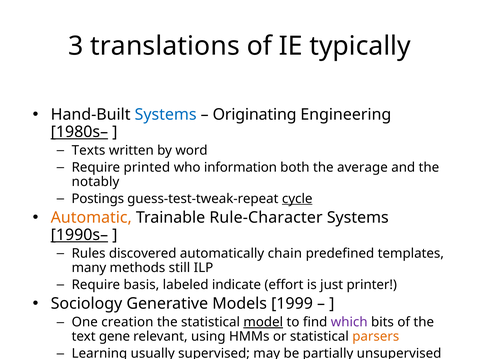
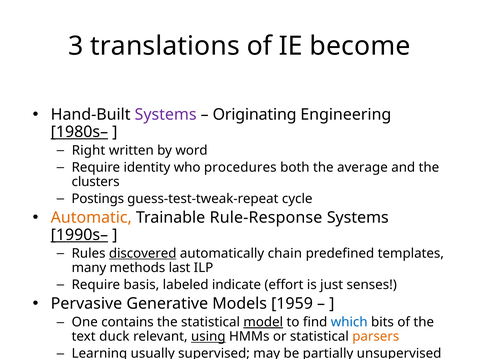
typically: typically -> become
Systems at (166, 115) colour: blue -> purple
Texts: Texts -> Right
printed: printed -> identity
information: information -> procedures
notably: notably -> clusters
cycle underline: present -> none
Rule-Character: Rule-Character -> Rule-Response
discovered underline: none -> present
still: still -> last
printer: printer -> senses
Sociology: Sociology -> Pervasive
1999: 1999 -> 1959
creation: creation -> contains
which colour: purple -> blue
gene: gene -> duck
using underline: none -> present
